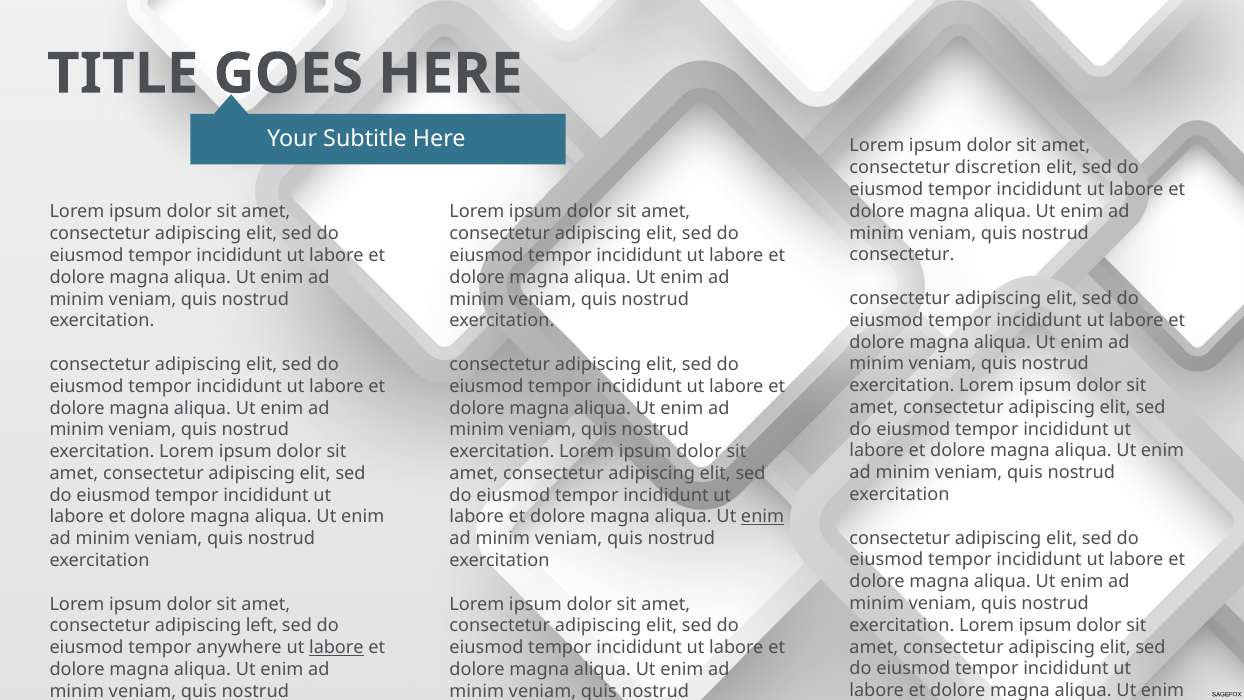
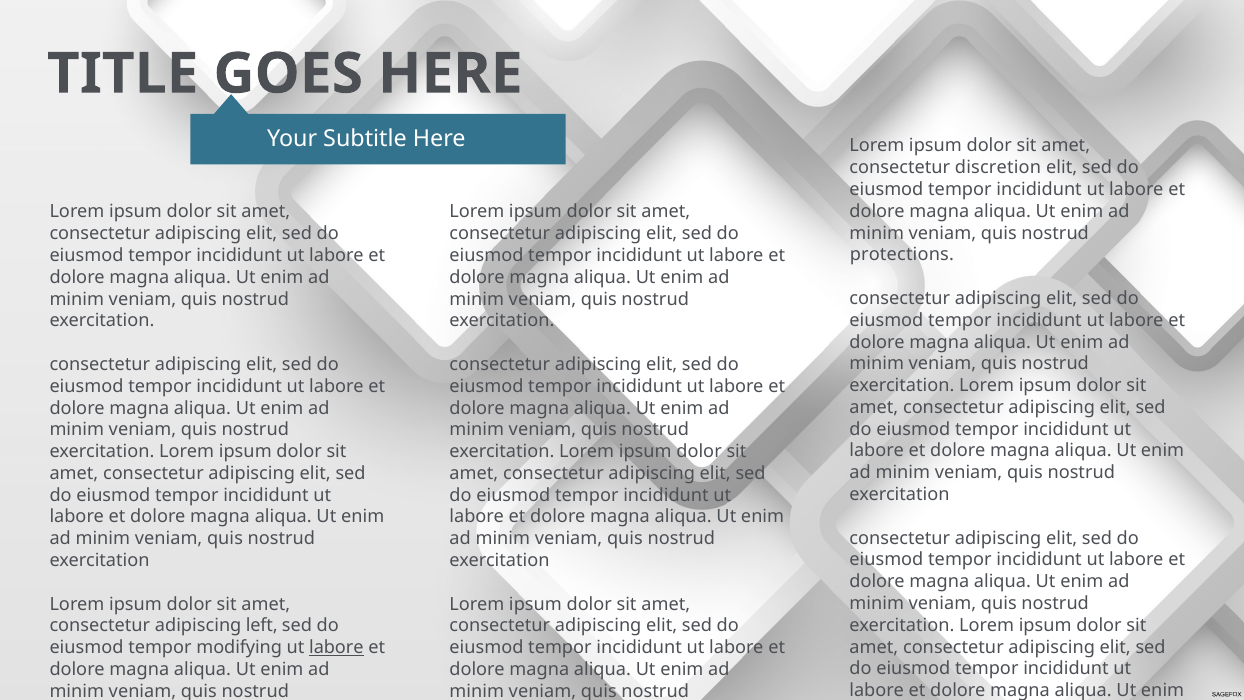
consectetur at (902, 255): consectetur -> protections
enim at (763, 517) underline: present -> none
anywhere: anywhere -> modifying
